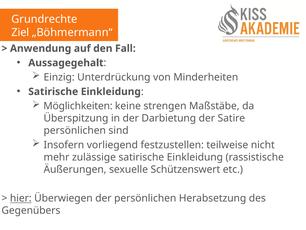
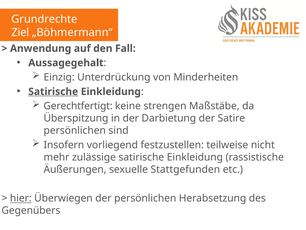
Satirische at (53, 91) underline: none -> present
Möglichkeiten: Möglichkeiten -> Gerechtfertigt
Schützenswert: Schützenswert -> Stattgefunden
